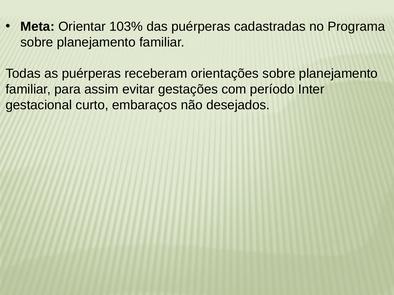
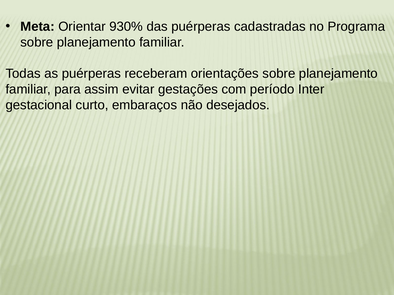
103%: 103% -> 930%
